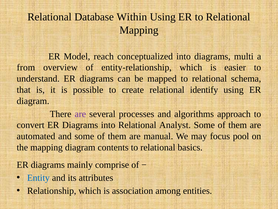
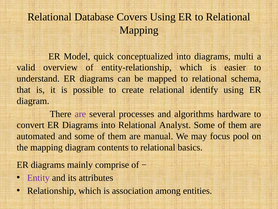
Within: Within -> Covers
reach: reach -> quick
from: from -> valid
approach: approach -> hardware
Entity colour: blue -> purple
